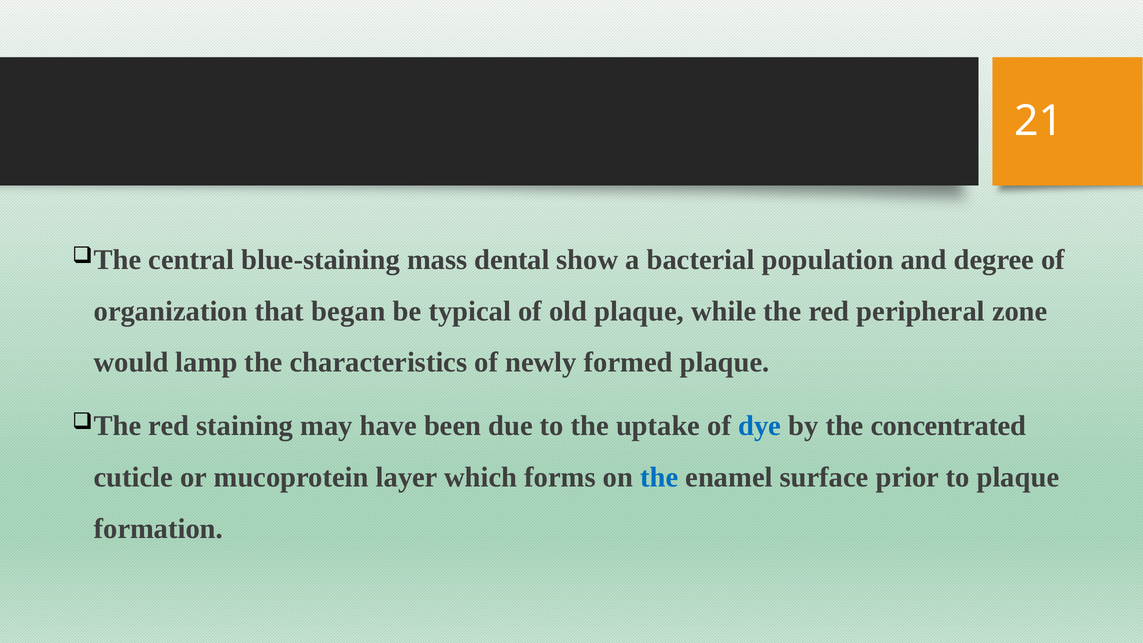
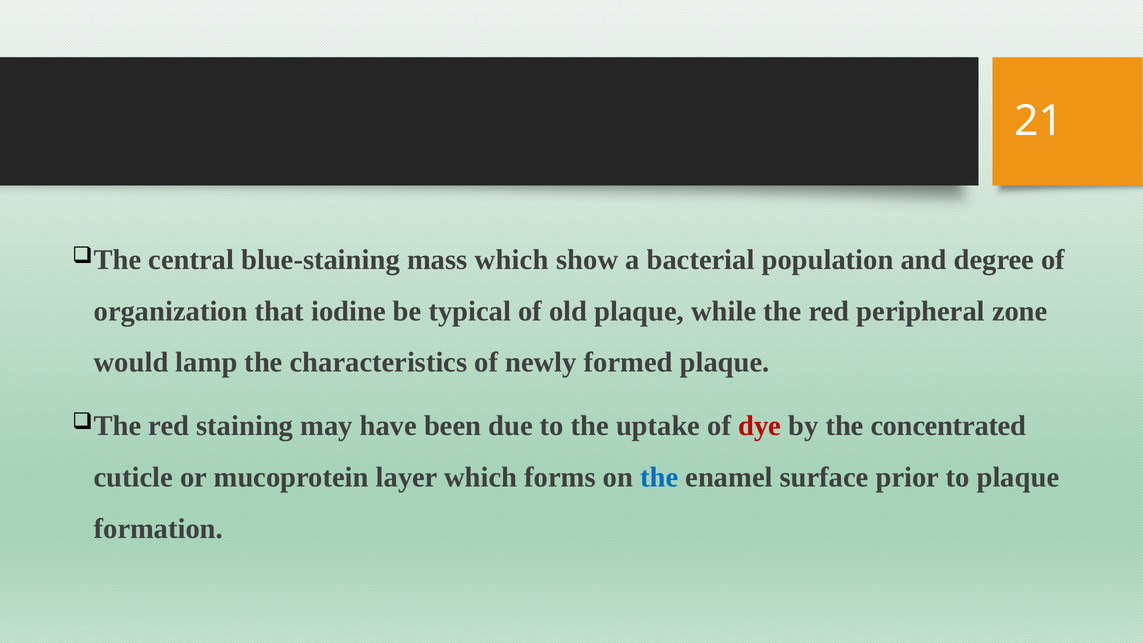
mass dental: dental -> which
began: began -> iodine
dye colour: blue -> red
